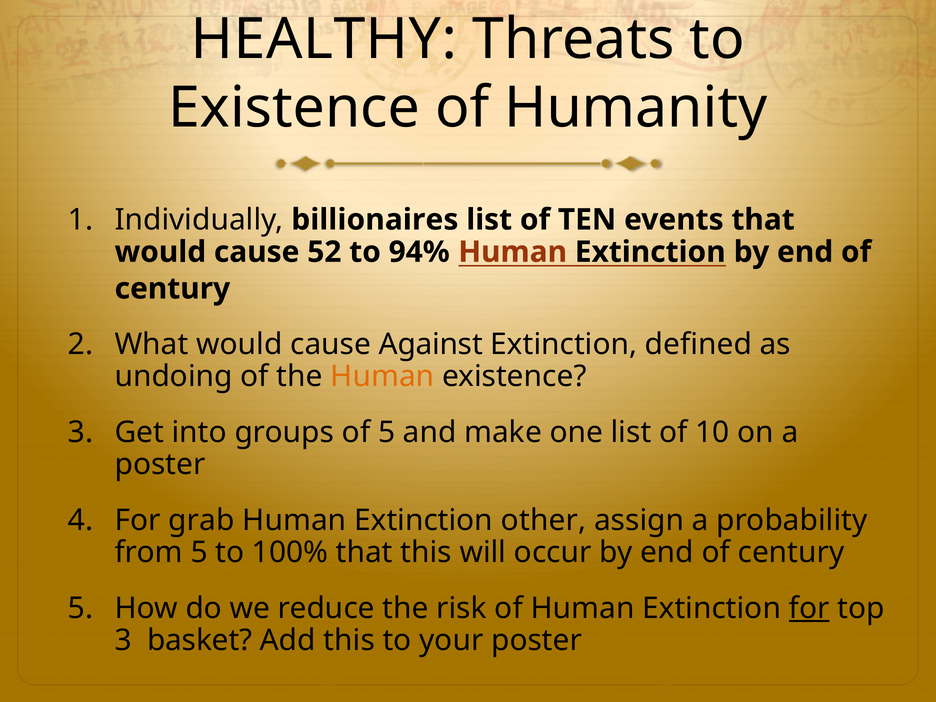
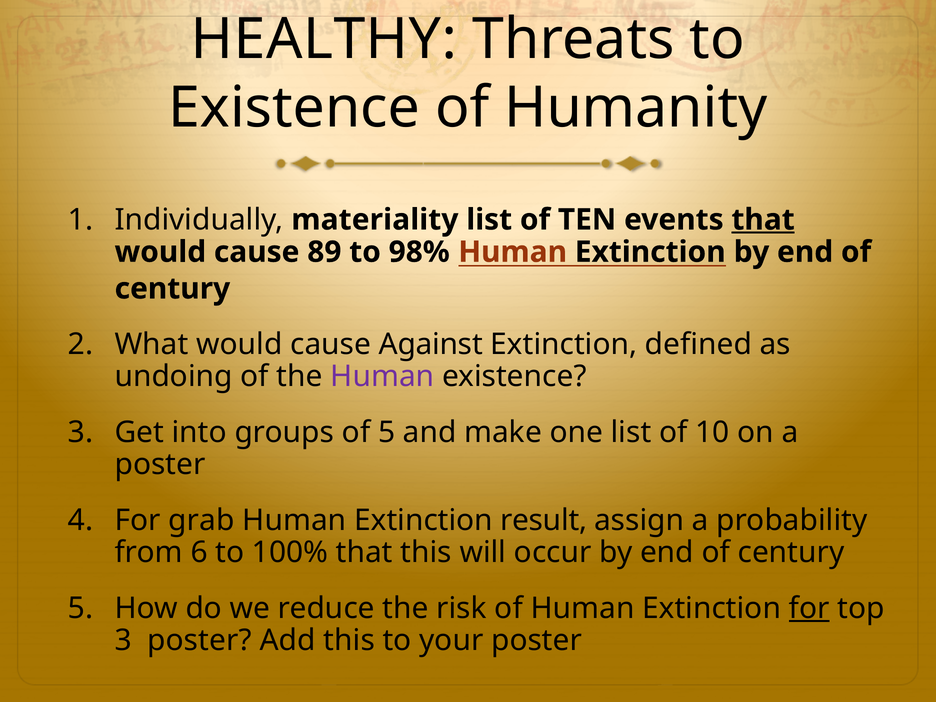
billionaires: billionaires -> materiality
that at (763, 220) underline: none -> present
52: 52 -> 89
94%: 94% -> 98%
Human at (382, 377) colour: orange -> purple
other: other -> result
from 5: 5 -> 6
3 basket: basket -> poster
